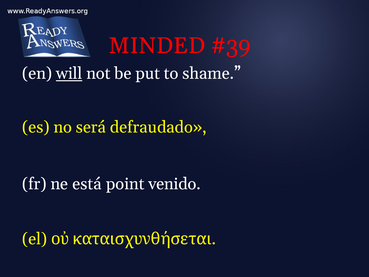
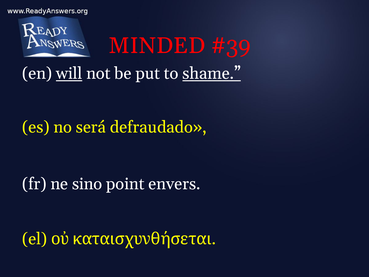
shame underline: none -> present
está: está -> sino
venido: venido -> envers
